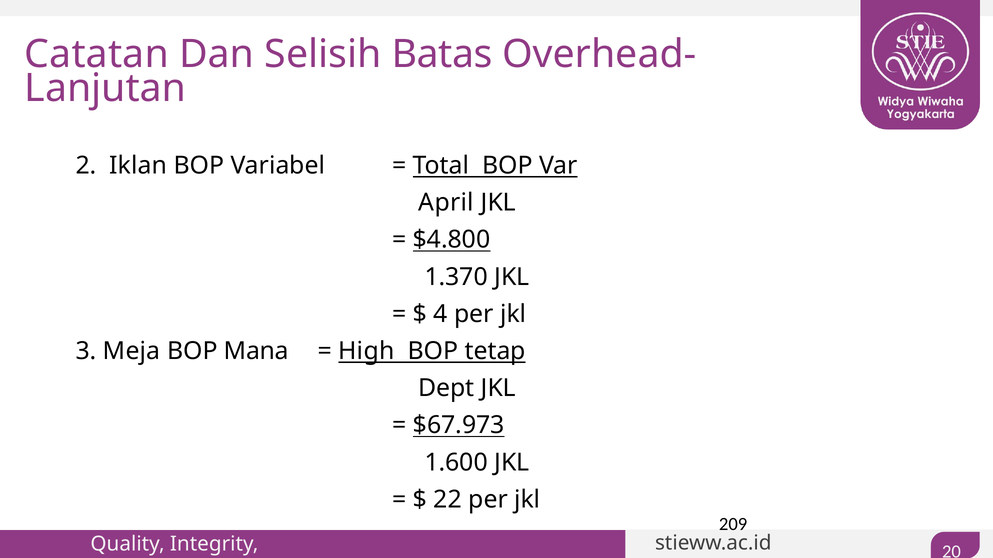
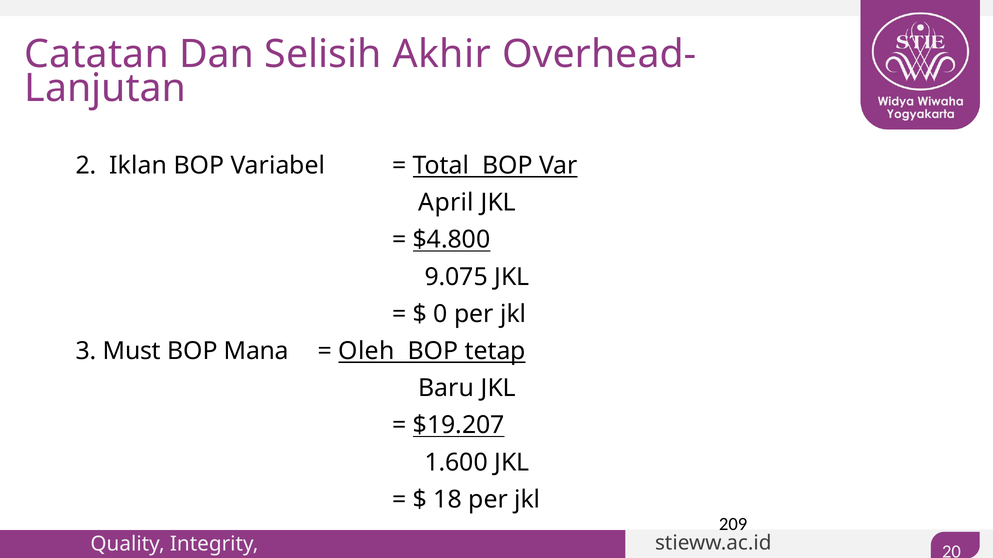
Batas: Batas -> Akhir
1.370: 1.370 -> 9.075
4: 4 -> 0
Meja: Meja -> Must
High: High -> Oleh
Dept: Dept -> Baru
$67.973: $67.973 -> $19.207
22: 22 -> 18
